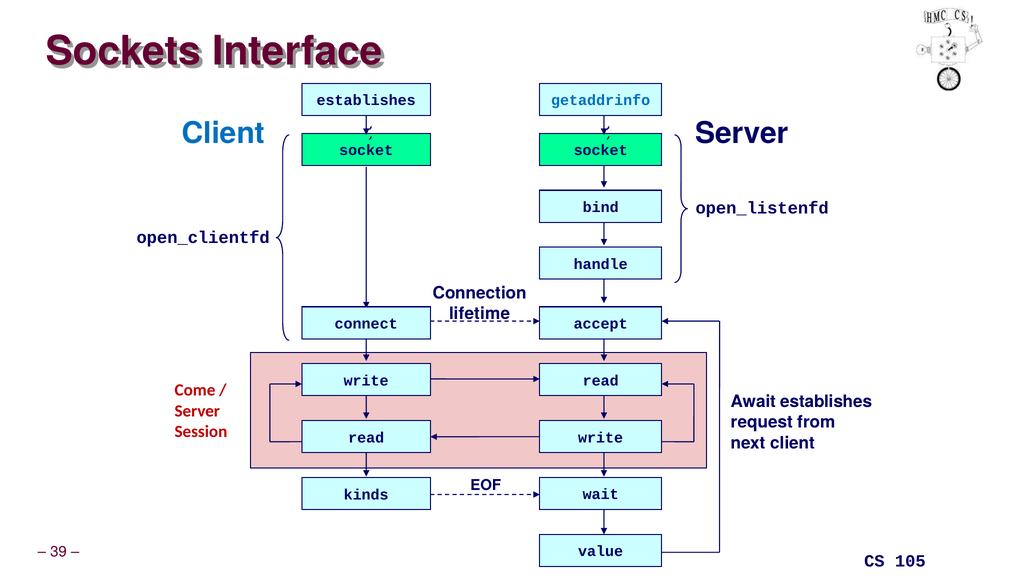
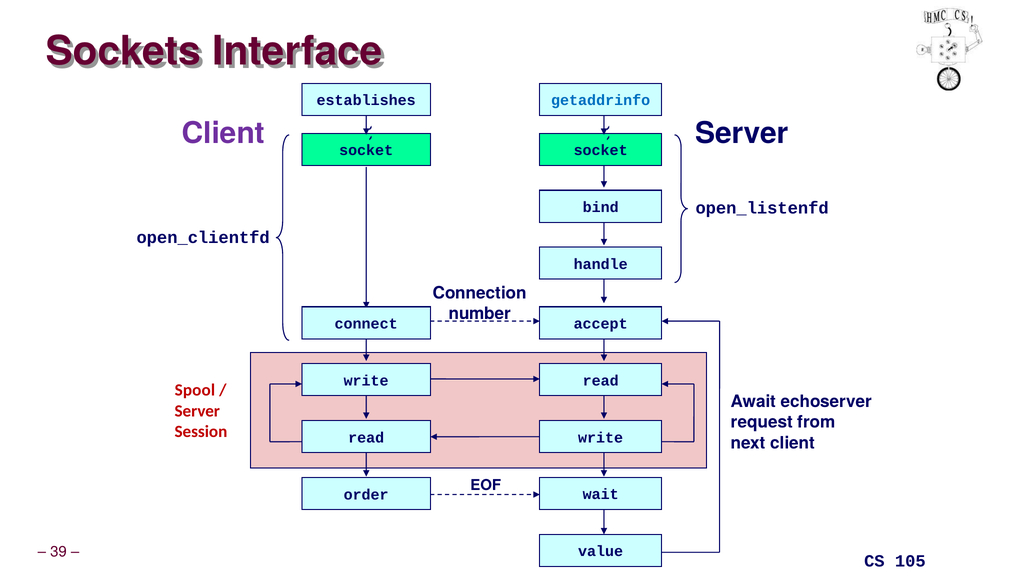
Client at (223, 134) colour: blue -> purple
lifetime: lifetime -> number
Come: Come -> Spool
Await establishes: establishes -> echoserver
kinds: kinds -> order
